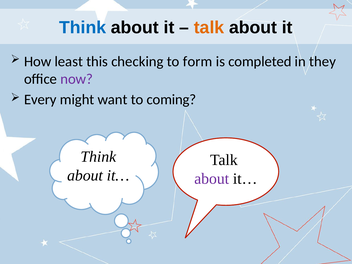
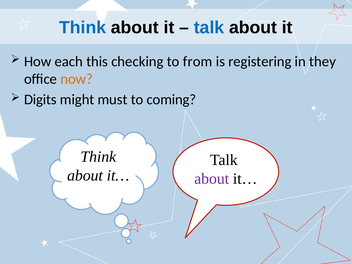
talk at (209, 28) colour: orange -> blue
least: least -> each
form: form -> from
completed: completed -> registering
now colour: purple -> orange
Every: Every -> Digits
want: want -> must
